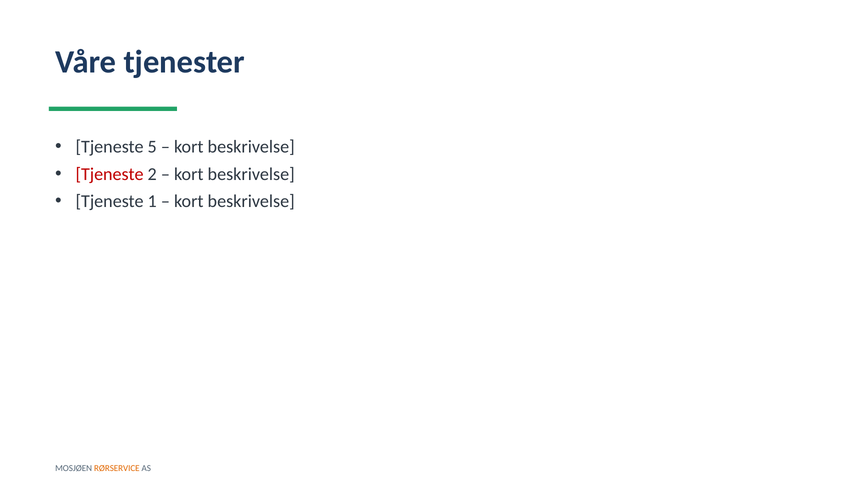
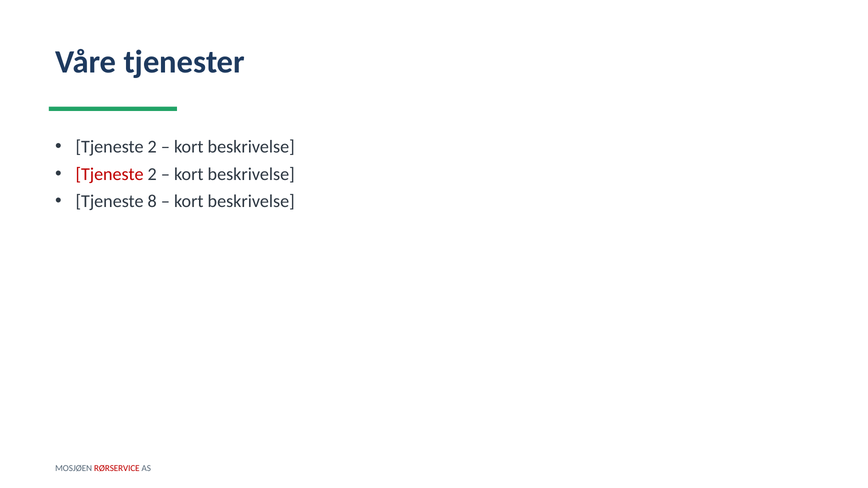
5 at (152, 147): 5 -> 2
1: 1 -> 8
RØRSERVICE colour: orange -> red
